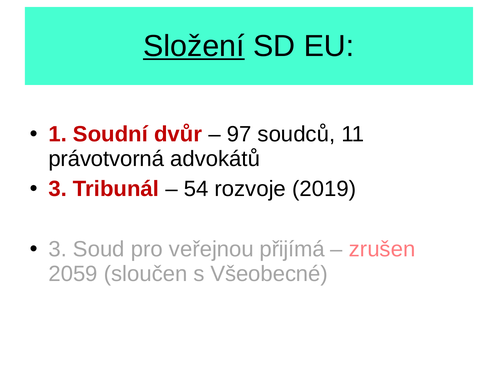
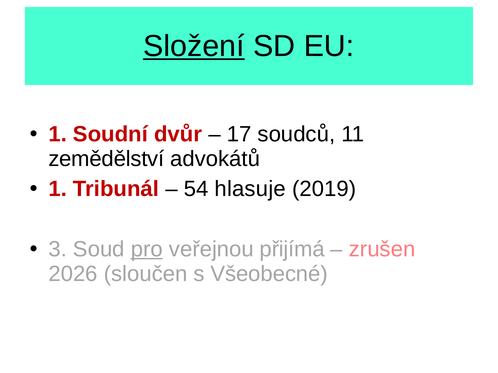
97: 97 -> 17
právotvorná: právotvorná -> zemědělství
3 at (58, 189): 3 -> 1
rozvoje: rozvoje -> hlasuje
pro underline: none -> present
2059: 2059 -> 2026
